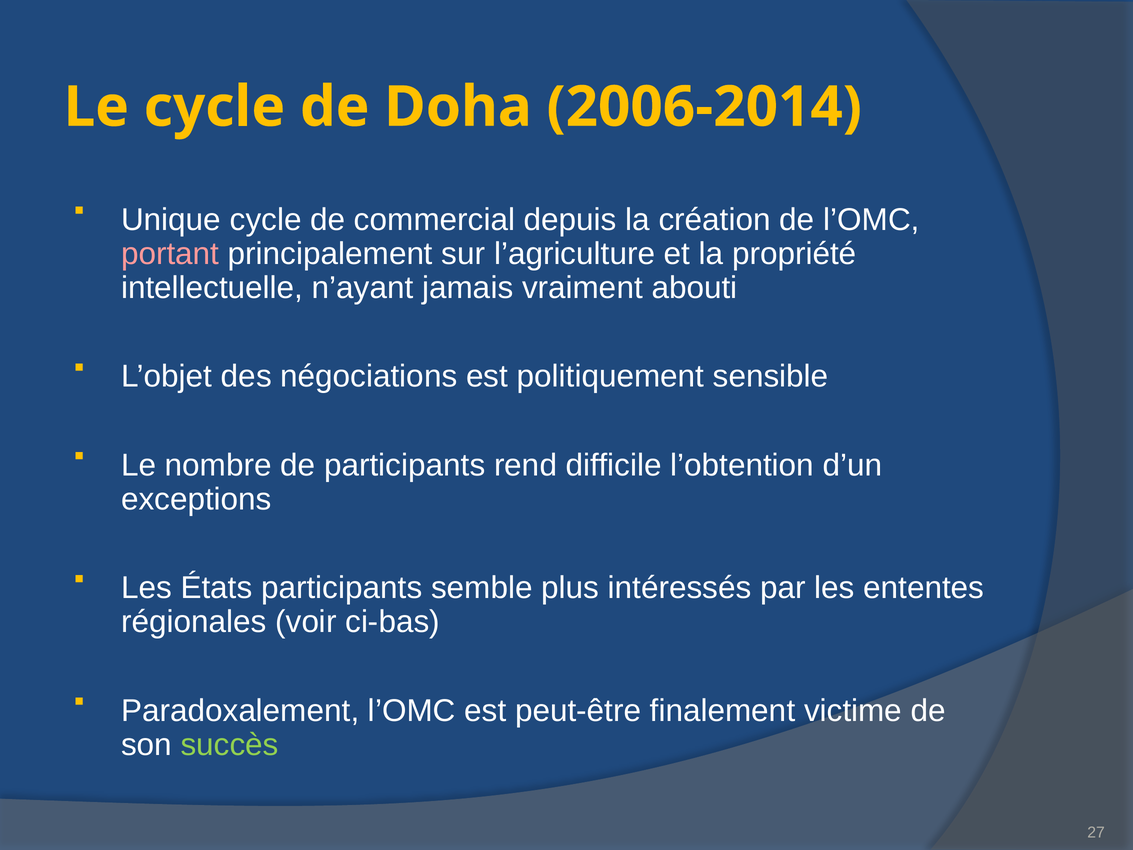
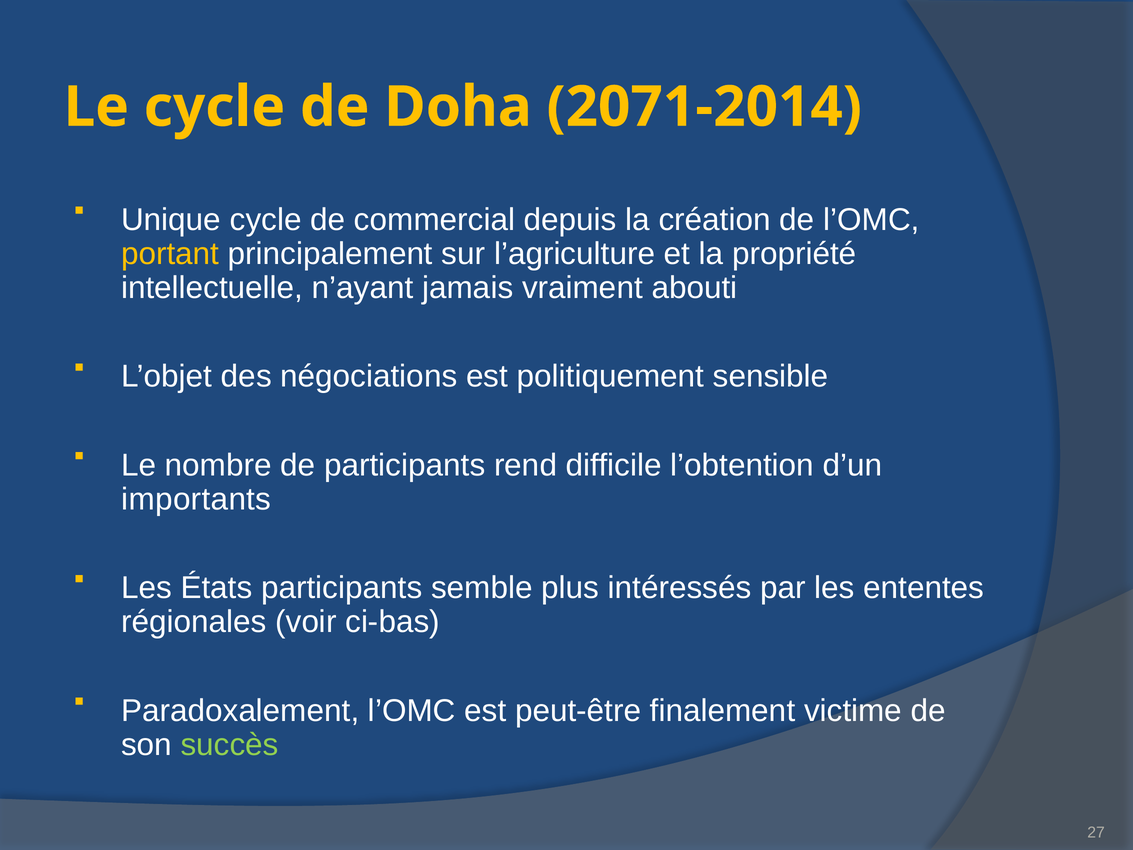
2006-2014: 2006-2014 -> 2071-2014
portant colour: pink -> yellow
exceptions: exceptions -> importants
